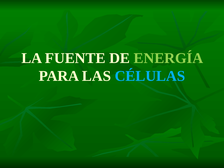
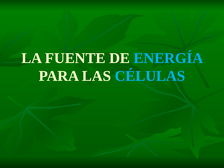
ENERGÍA colour: light green -> light blue
